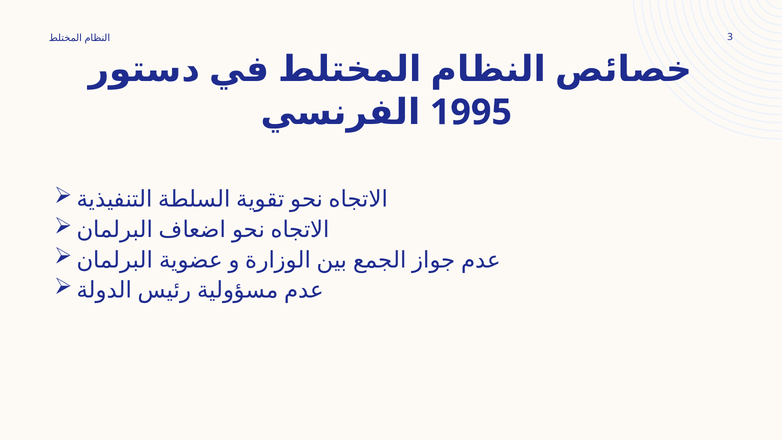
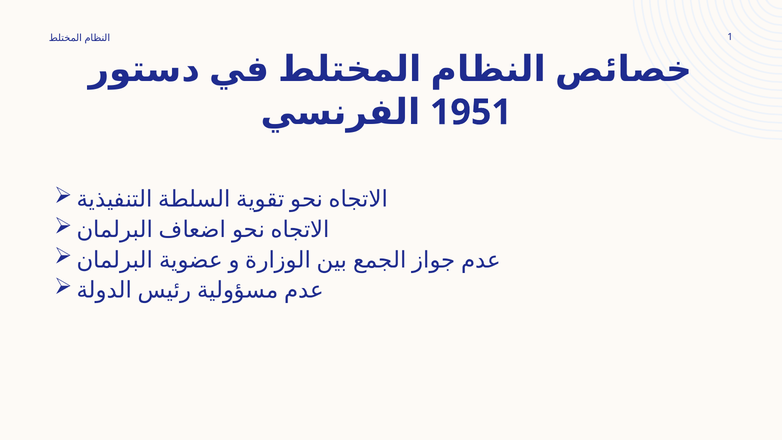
3: 3 -> 1
1995: 1995 -> 1951
